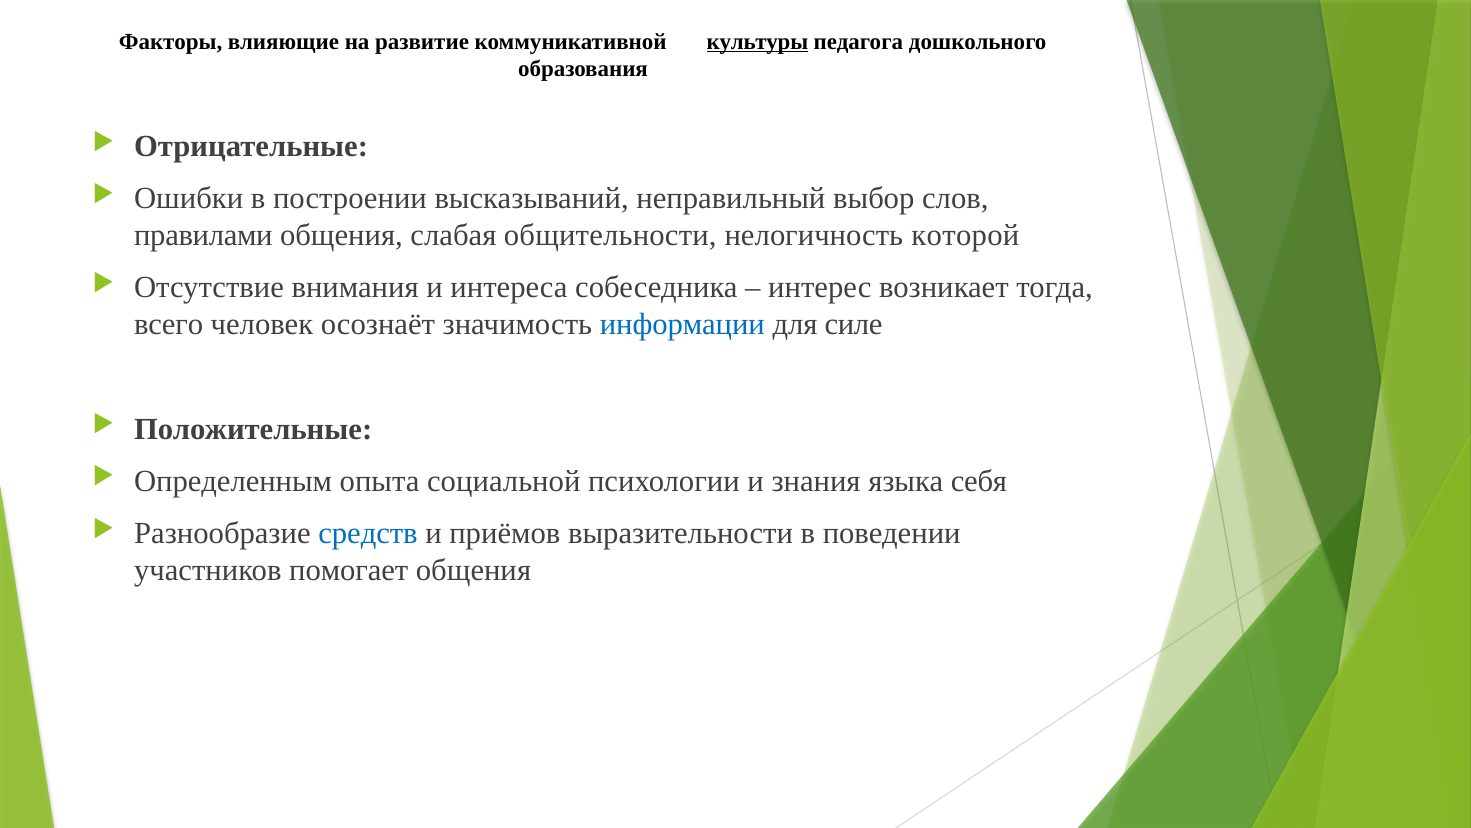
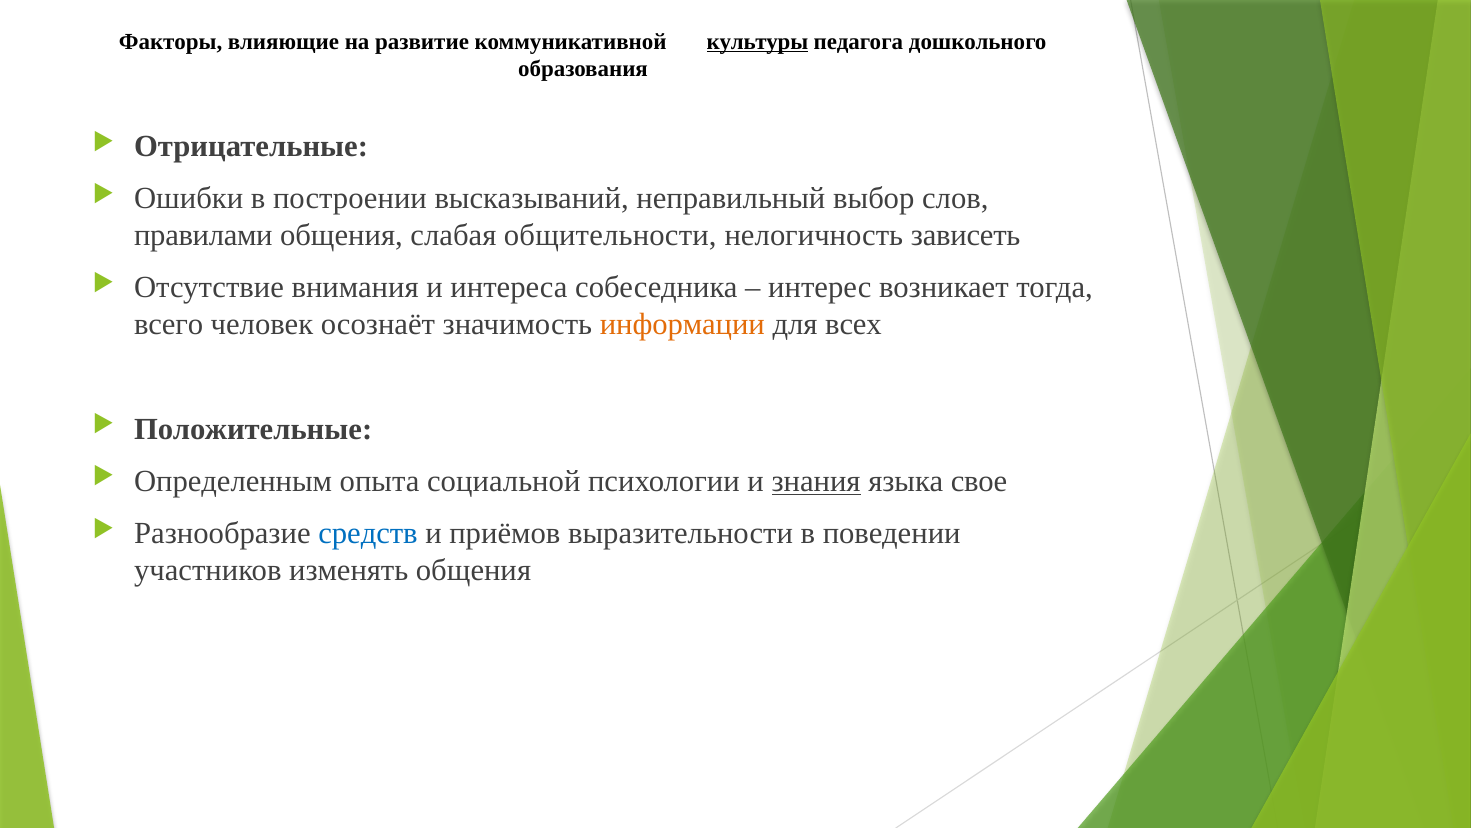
которой: которой -> зависеть
информации colour: blue -> orange
силе: силе -> всех
знания underline: none -> present
себя: себя -> свое
помогает: помогает -> изменять
